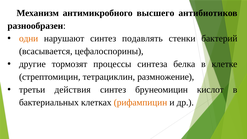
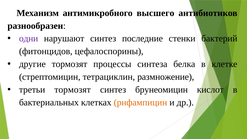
одни colour: orange -> purple
подавлять: подавлять -> последние
всасывается: всасывается -> фитонцидов
третьи действия: действия -> тормозят
